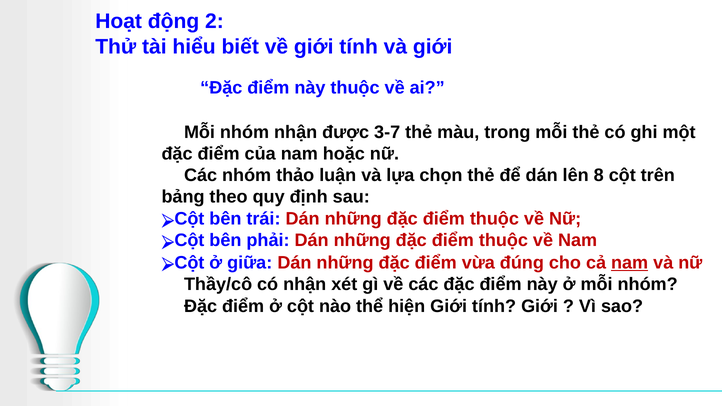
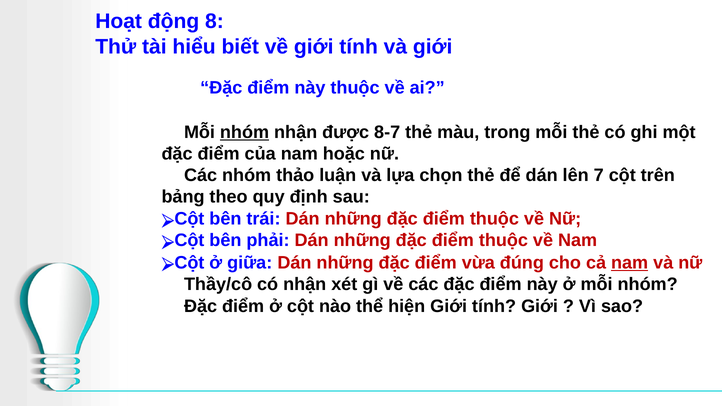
2: 2 -> 8
nhóm at (245, 132) underline: none -> present
3-7: 3-7 -> 8-7
8: 8 -> 7
